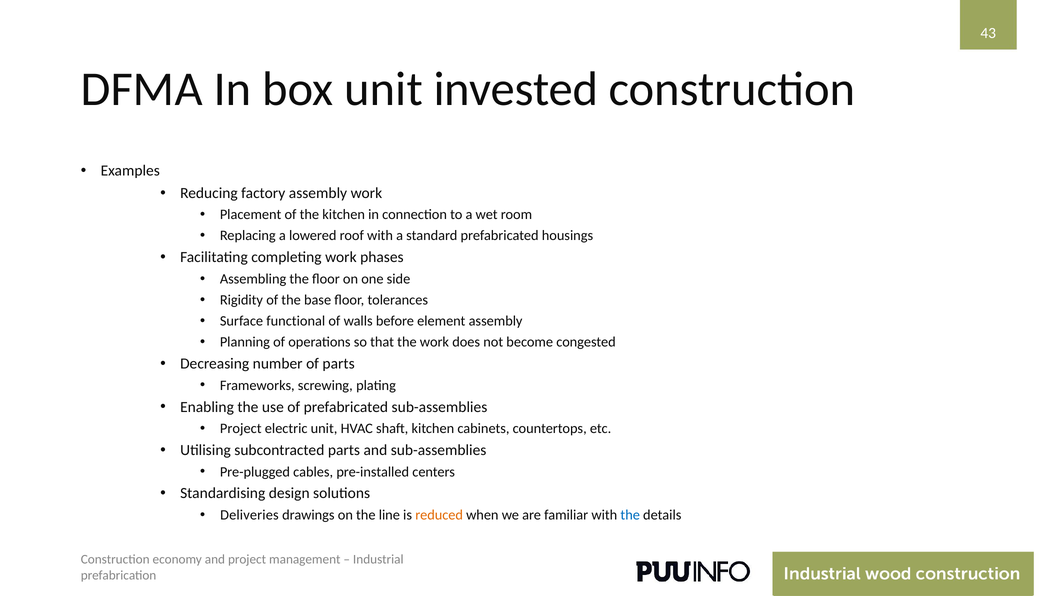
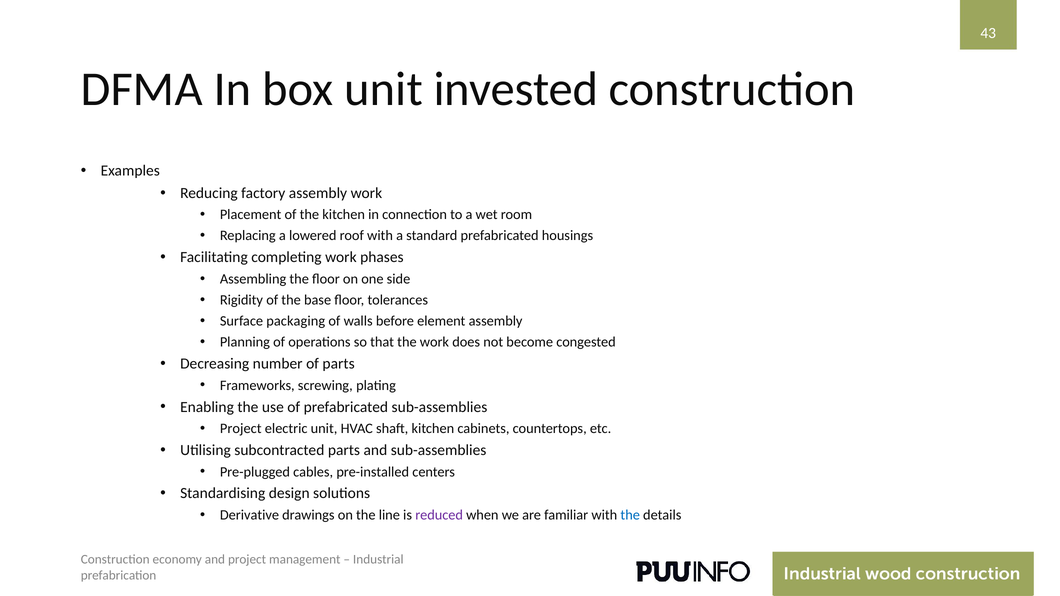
functional: functional -> packaging
Deliveries: Deliveries -> Derivative
reduced colour: orange -> purple
